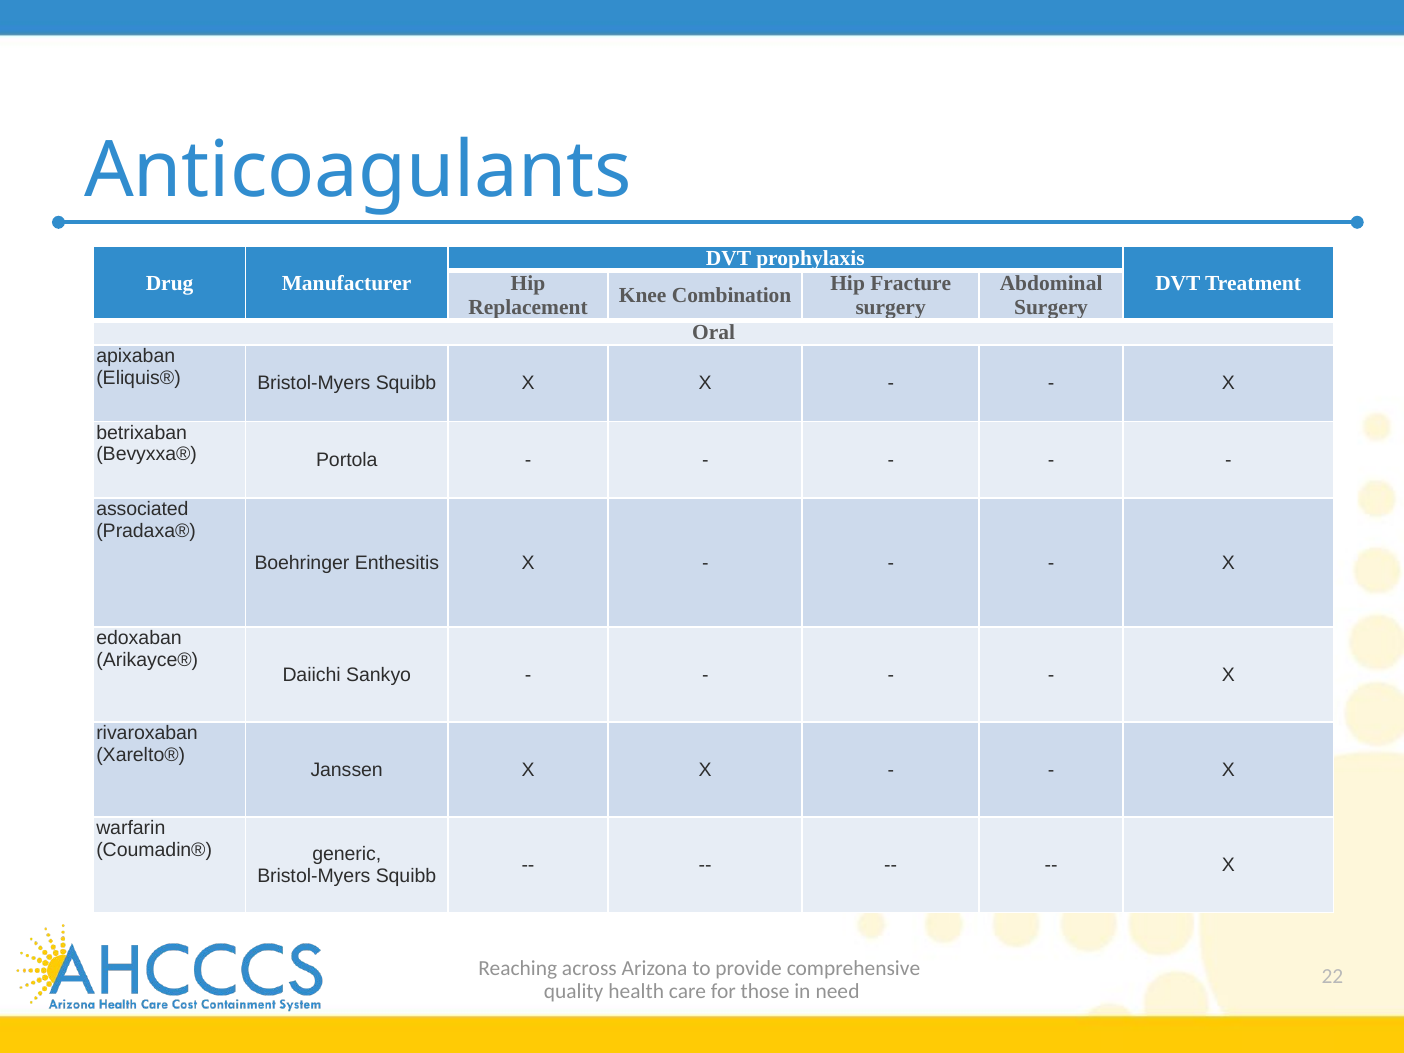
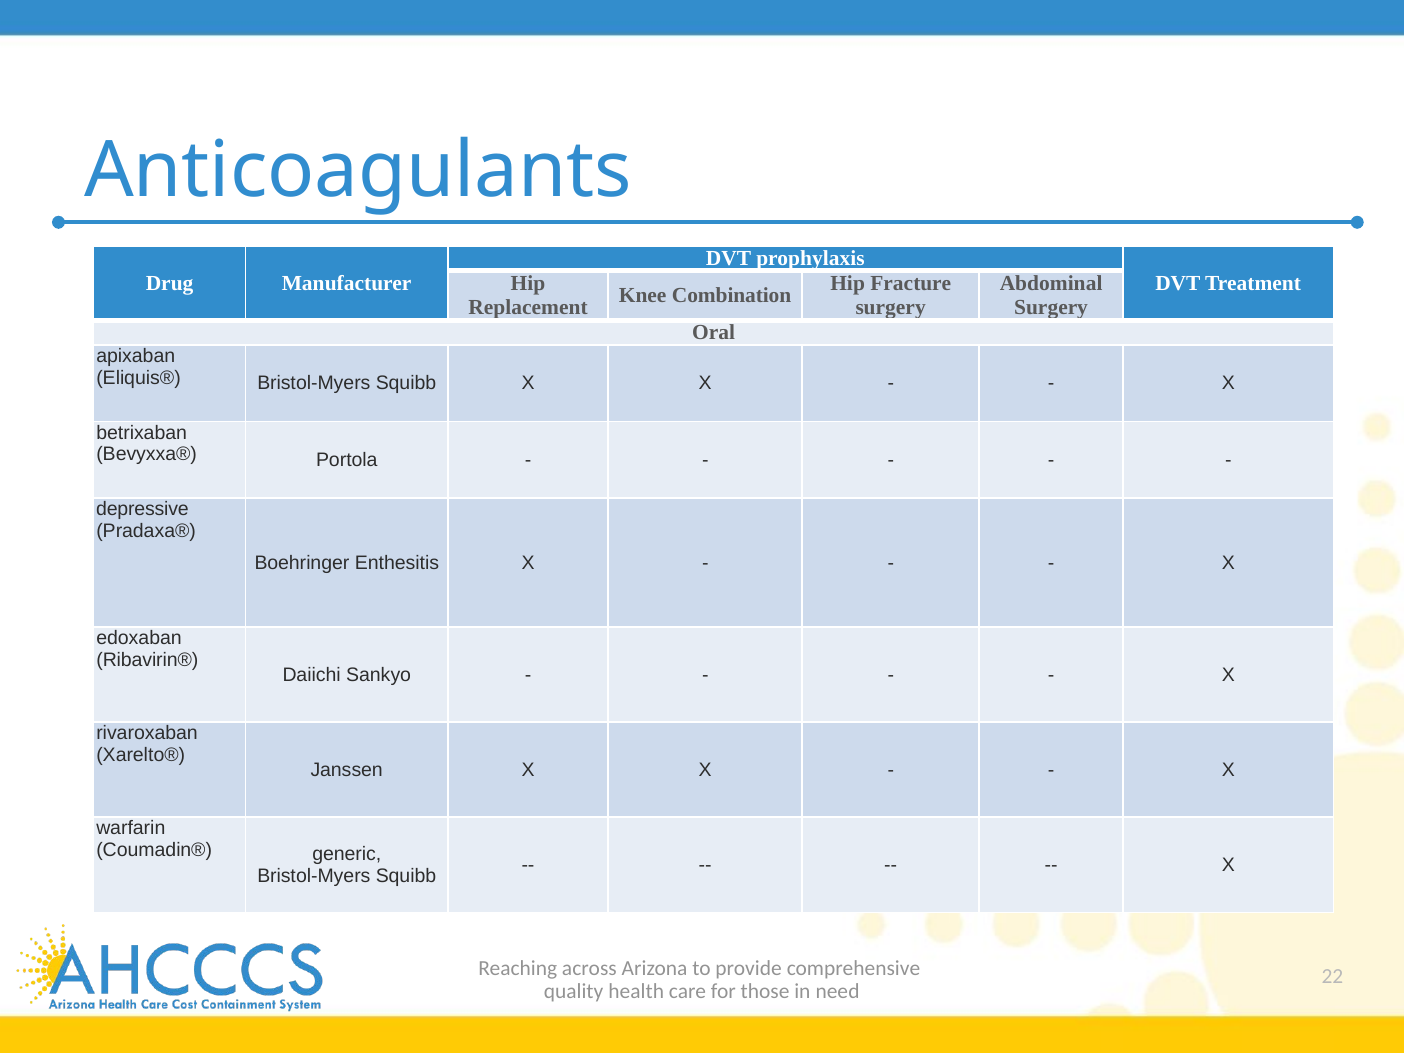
associated: associated -> depressive
Arikayce®: Arikayce® -> Ribavirin®
